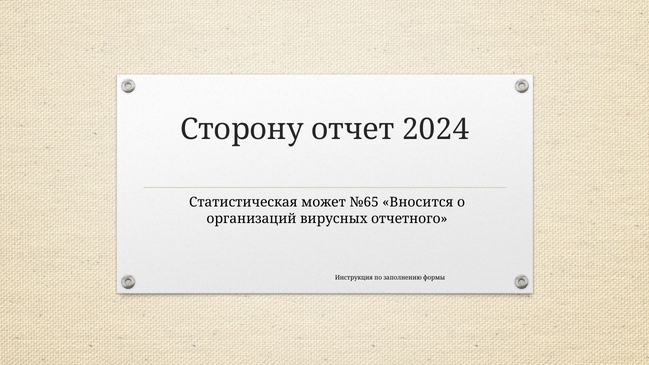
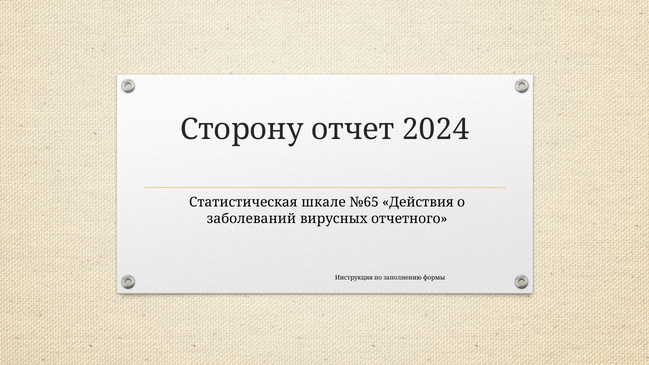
может: может -> шкале
Вносится: Вносится -> Действия
организаций: организаций -> заболеваний
